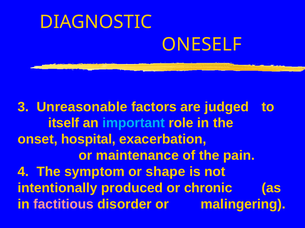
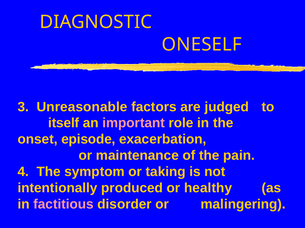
important colour: light blue -> pink
hospital: hospital -> episode
shape: shape -> taking
chronic: chronic -> healthy
